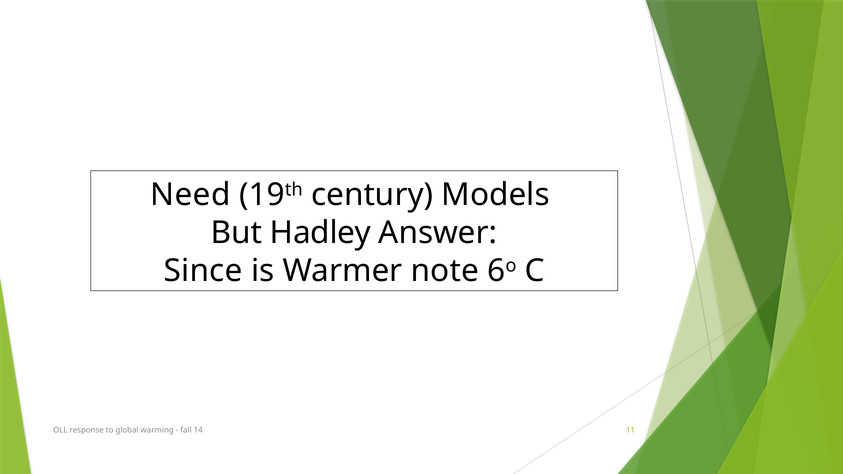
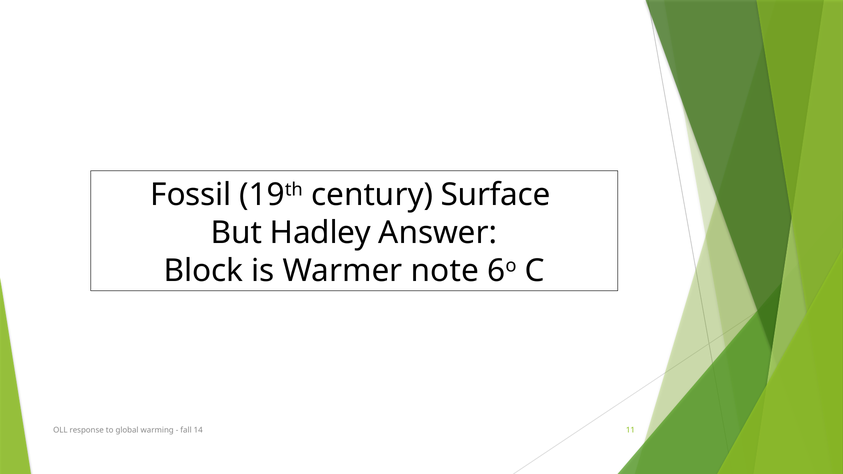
Need: Need -> Fossil
Models: Models -> Surface
Since: Since -> Block
